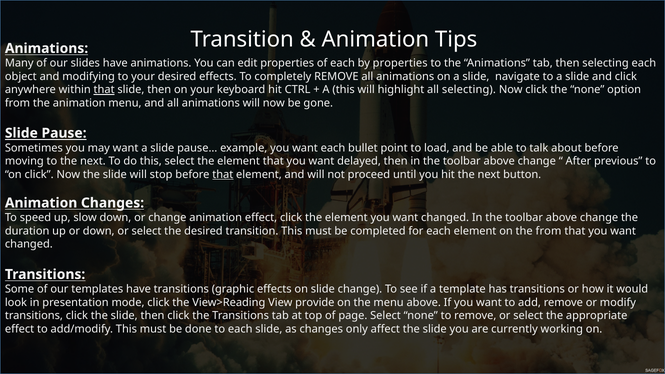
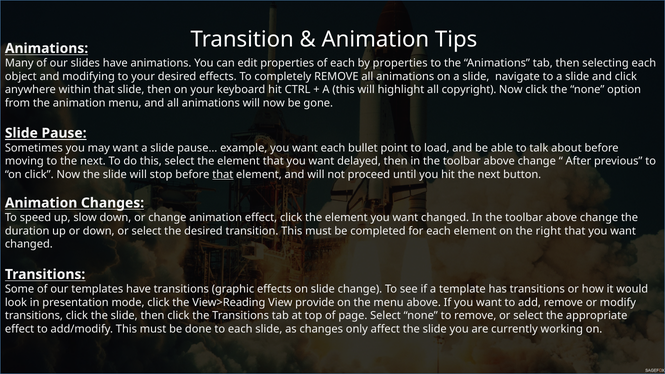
that at (104, 90) underline: present -> none
all selecting: selecting -> copyright
the from: from -> right
